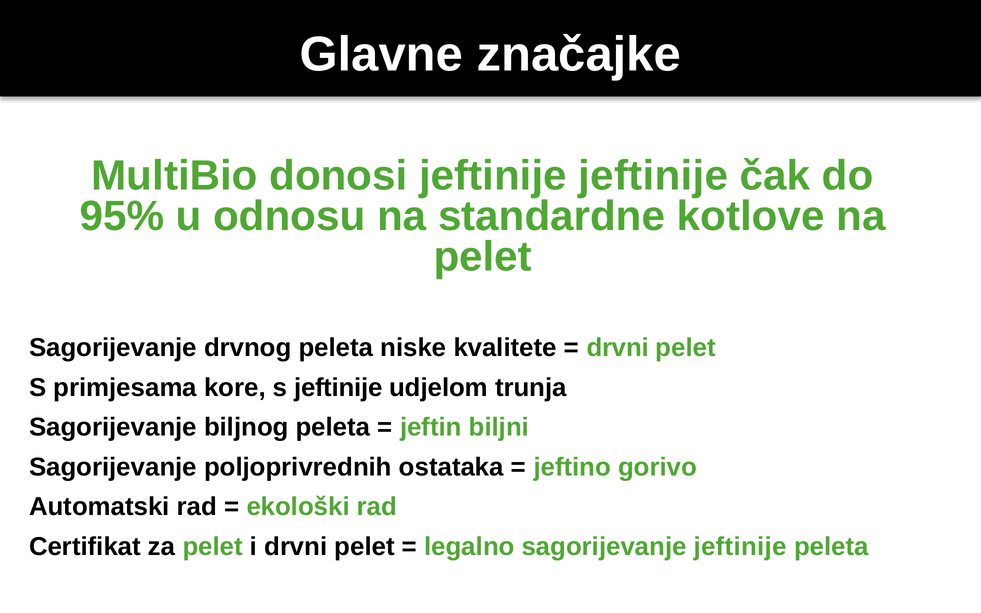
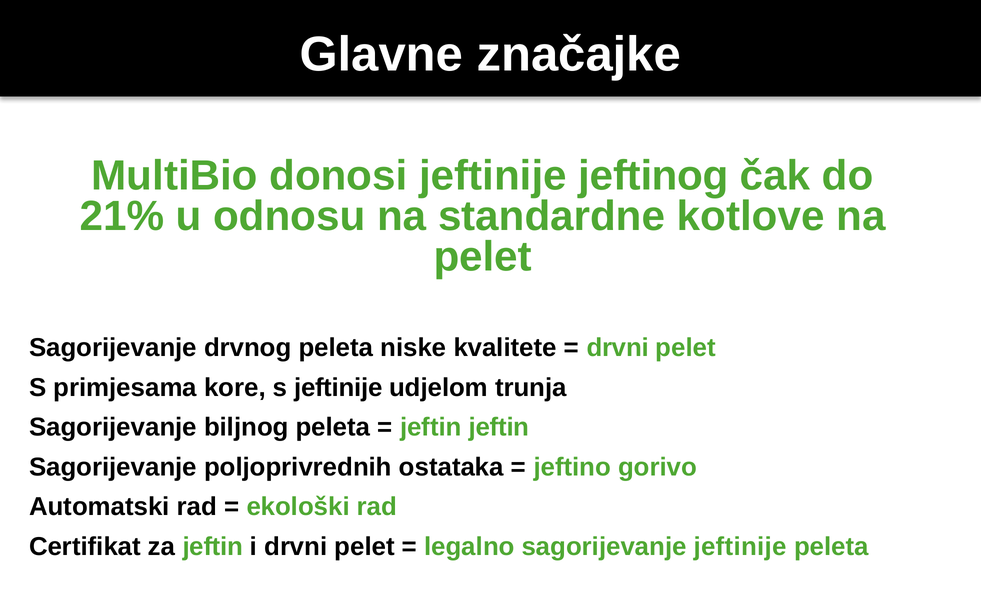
jeftinije jeftinije: jeftinije -> jeftinog
95%: 95% -> 21%
jeftin biljni: biljni -> jeftin
za pelet: pelet -> jeftin
